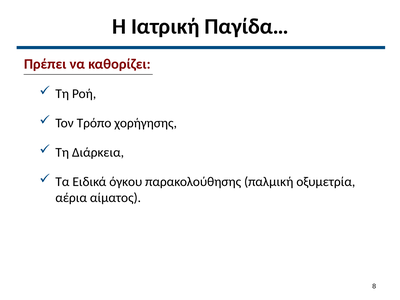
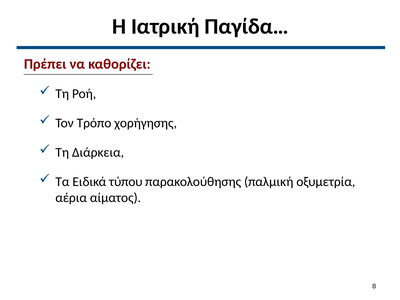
όγκου: όγκου -> τύπου
